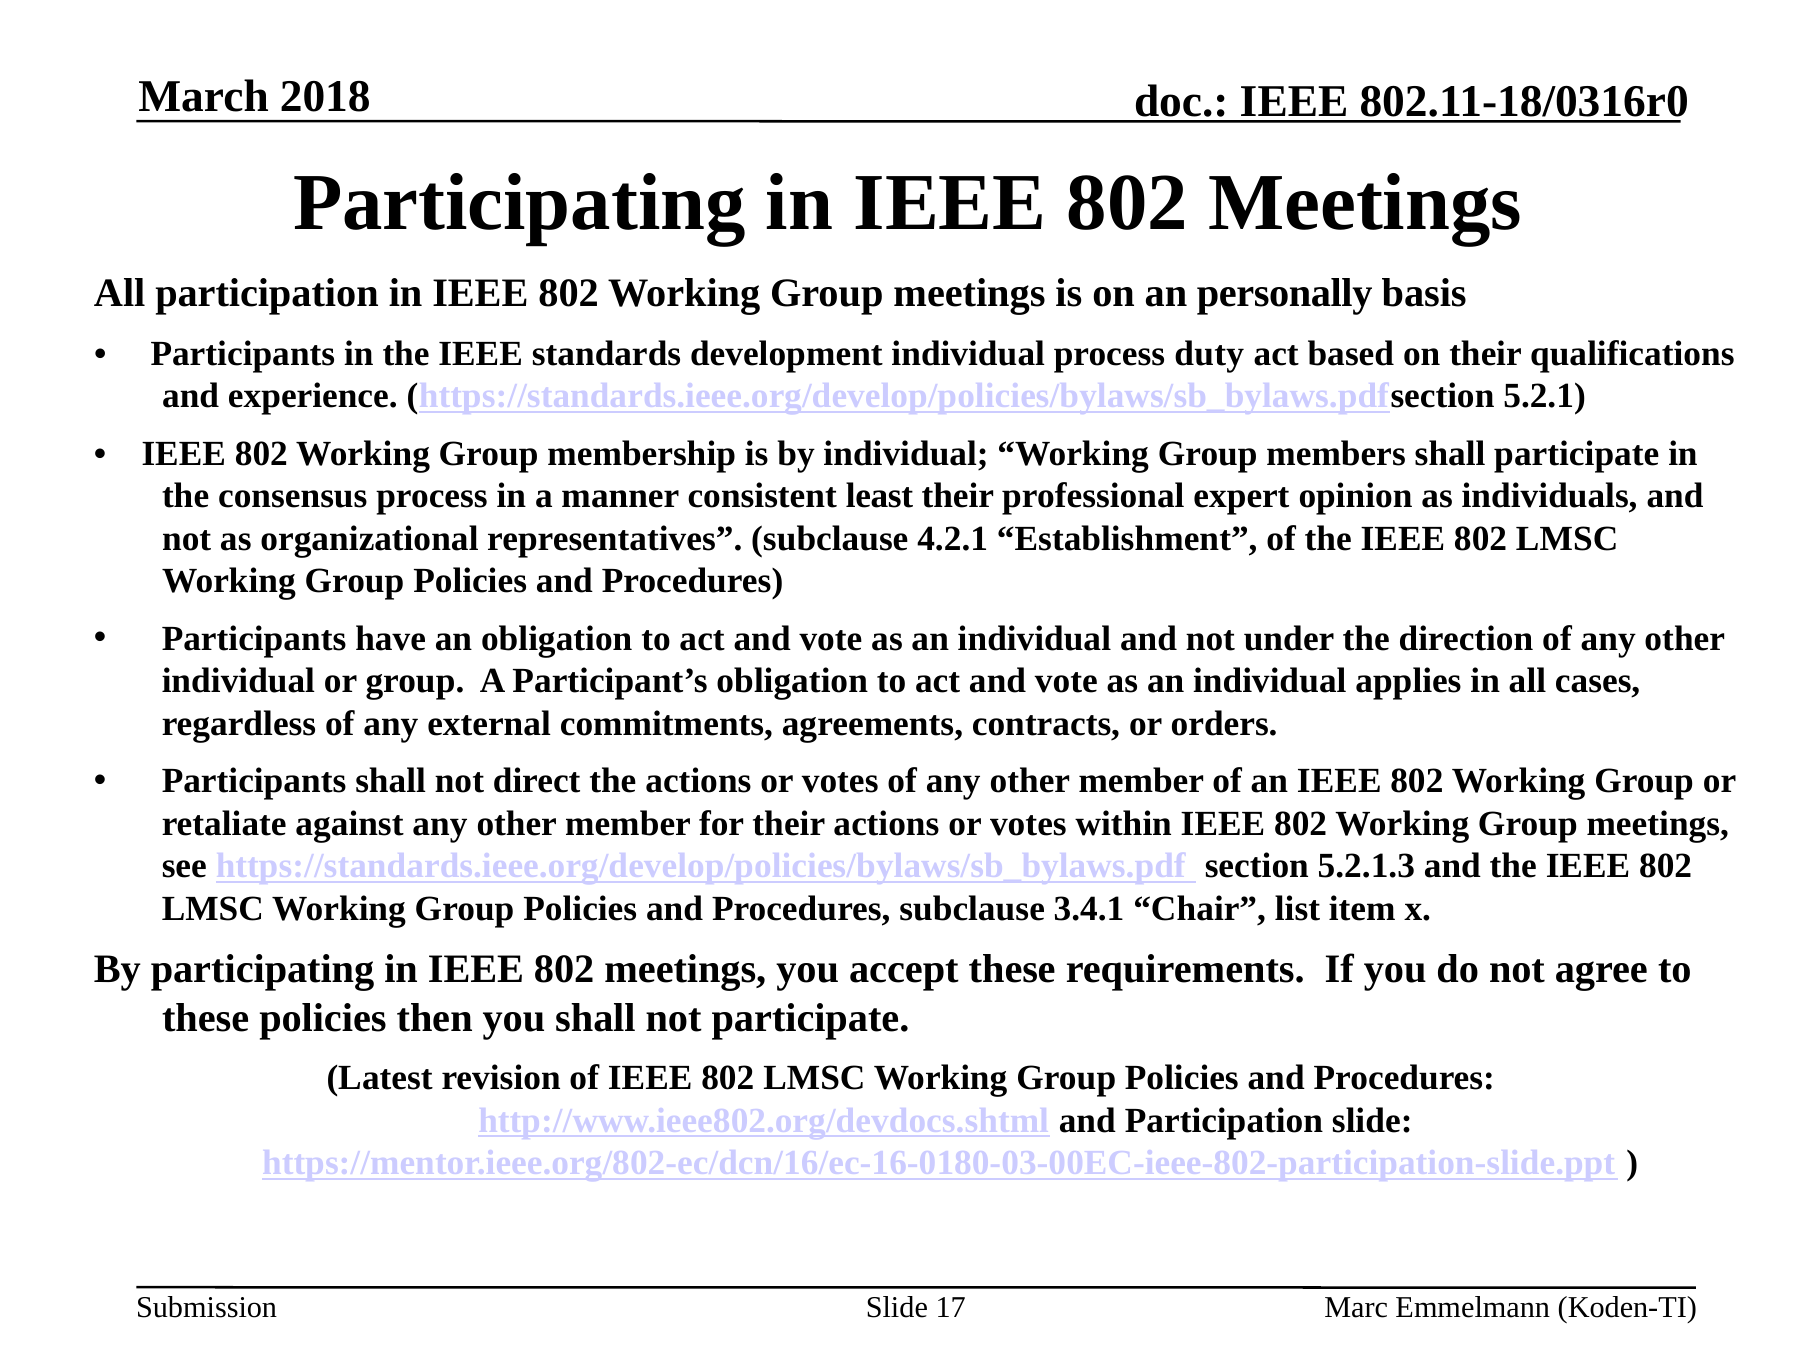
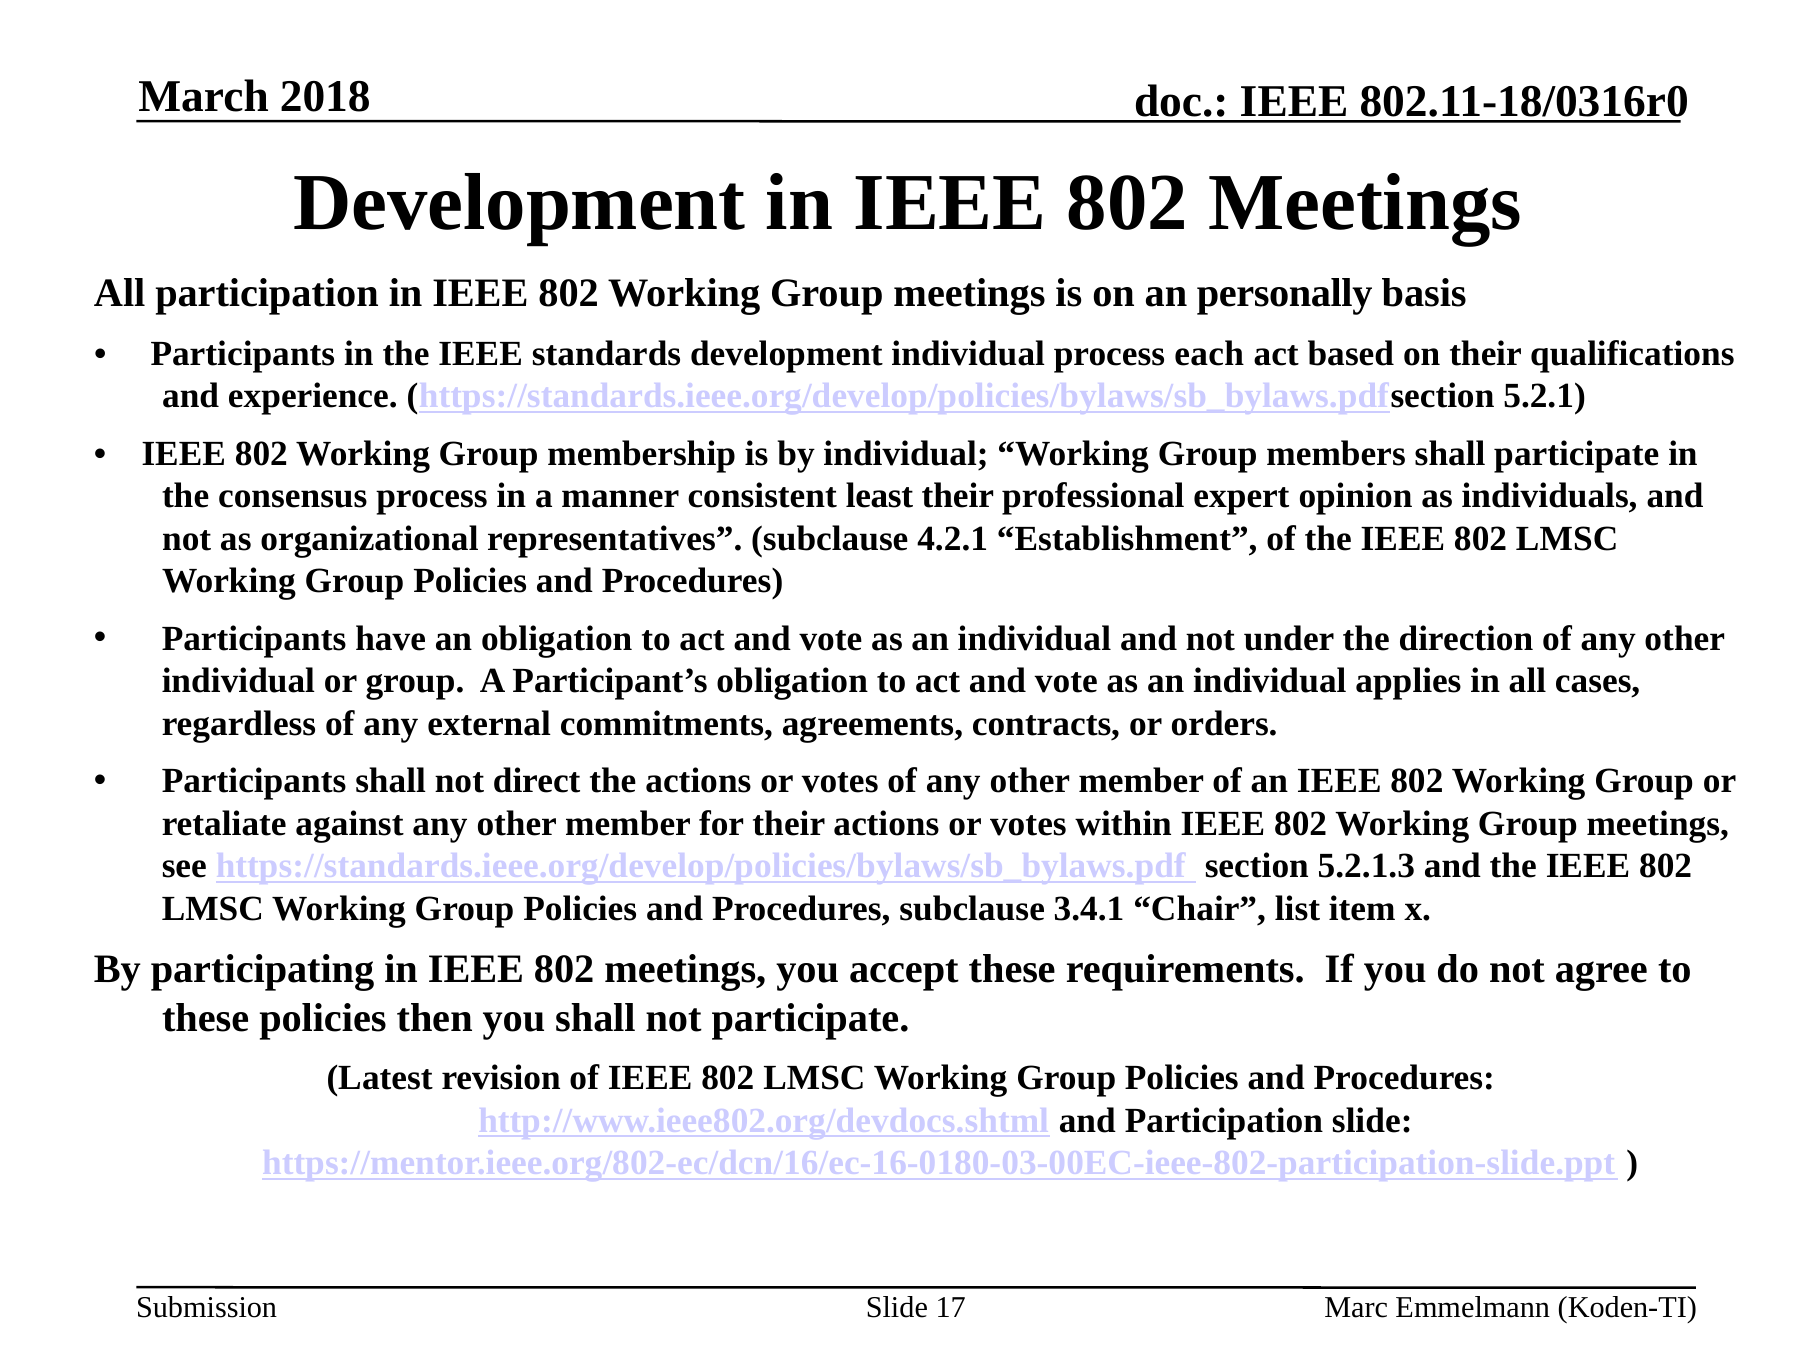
Participating at (519, 202): Participating -> Development
duty: duty -> each
